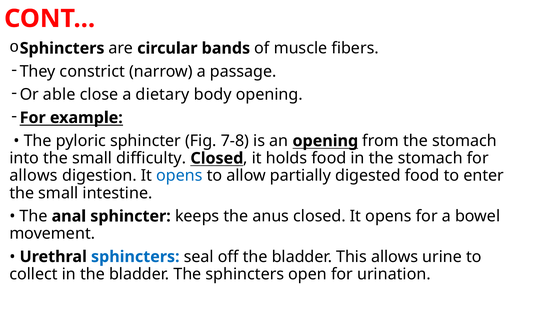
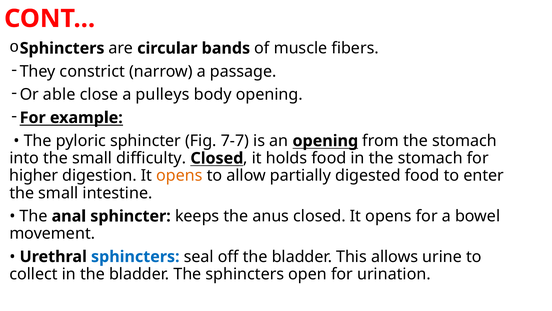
dietary: dietary -> pulleys
7-8: 7-8 -> 7-7
allows at (34, 175): allows -> higher
opens at (179, 175) colour: blue -> orange
